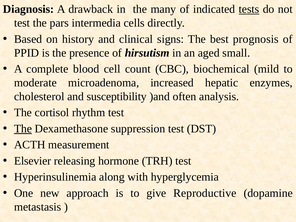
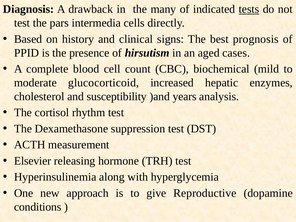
small: small -> cases
microadenoma: microadenoma -> glucocorticoid
often: often -> years
The at (23, 129) underline: present -> none
metastasis: metastasis -> conditions
